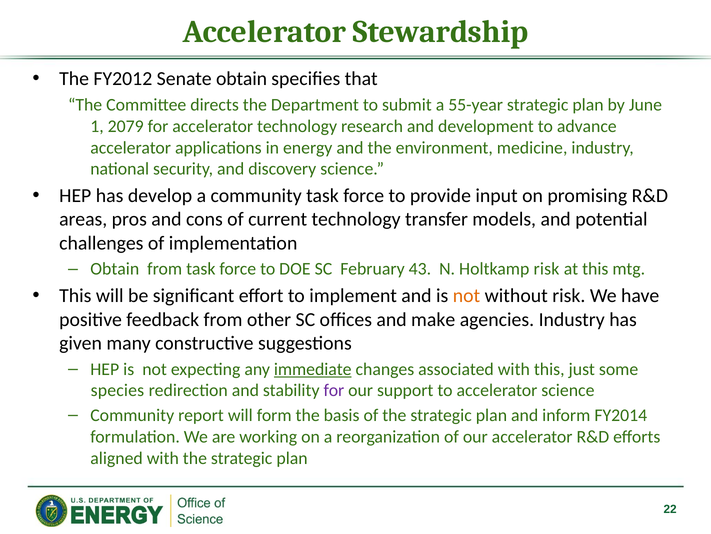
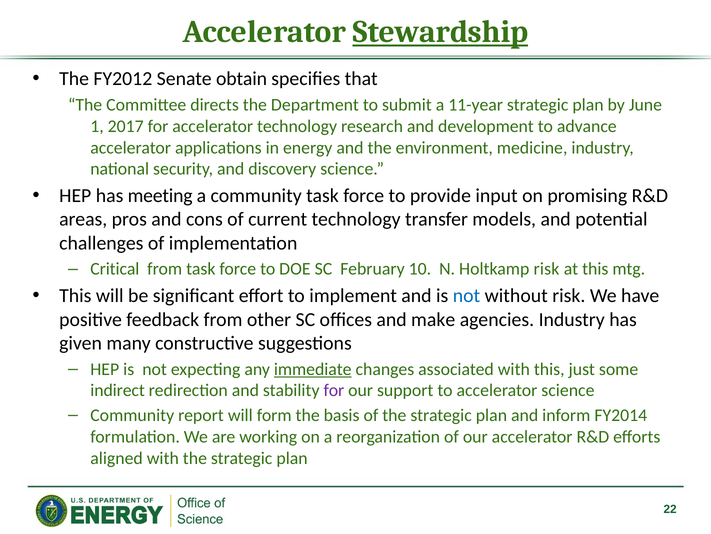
Stewardship underline: none -> present
55-year: 55-year -> 11-year
2079: 2079 -> 2017
develop: develop -> meeting
Obtain at (115, 269): Obtain -> Critical
43: 43 -> 10
not at (467, 295) colour: orange -> blue
species: species -> indirect
